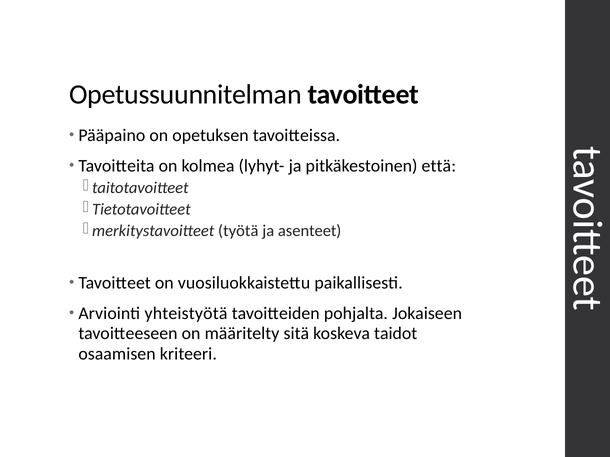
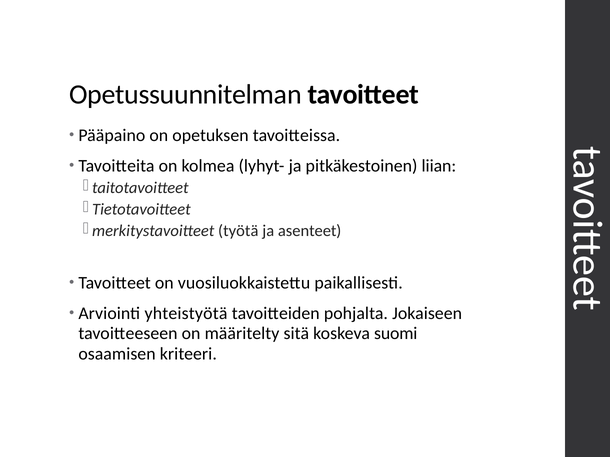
että: että -> liian
taidot: taidot -> suomi
